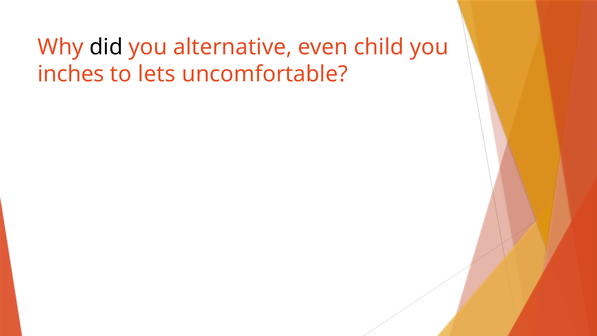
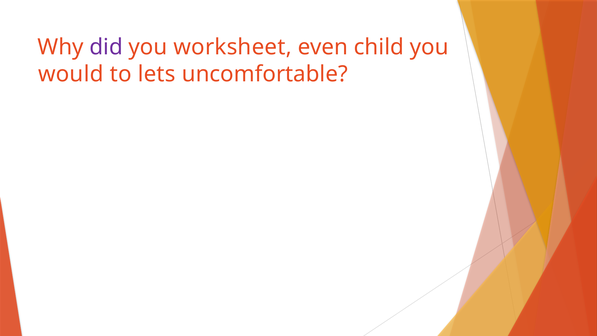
did colour: black -> purple
alternative: alternative -> worksheet
inches: inches -> would
